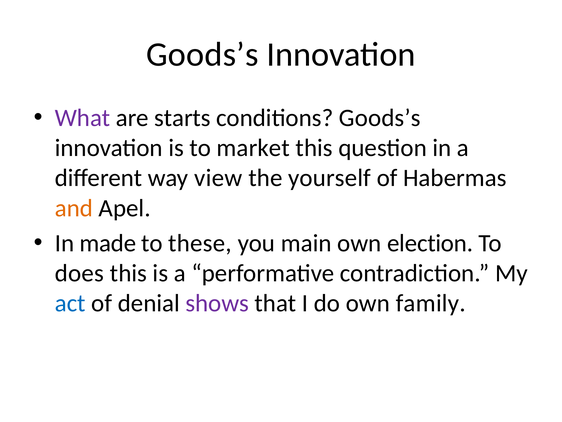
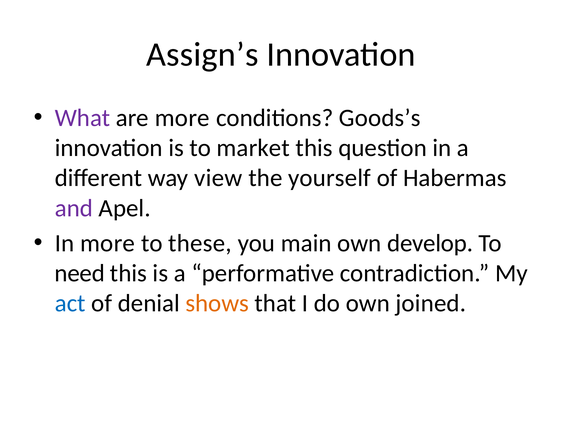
Goods’s at (202, 54): Goods’s -> Assign’s
are starts: starts -> more
and colour: orange -> purple
In made: made -> more
election: election -> develop
does: does -> need
shows colour: purple -> orange
family: family -> joined
